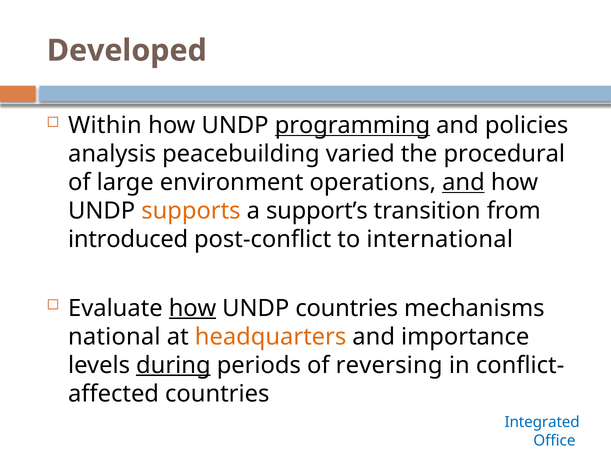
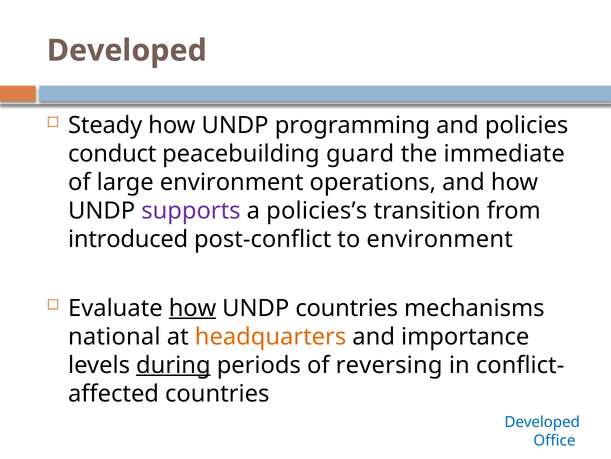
Within: Within -> Steady
programming underline: present -> none
analysis: analysis -> conduct
varied: varied -> guard
procedural: procedural -> immediate
and at (463, 182) underline: present -> none
supports colour: orange -> purple
support’s: support’s -> policies’s
to international: international -> environment
Integrated at (542, 422): Integrated -> Developed
